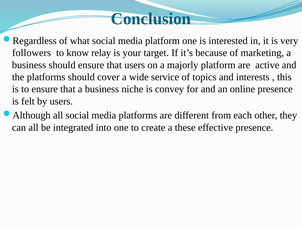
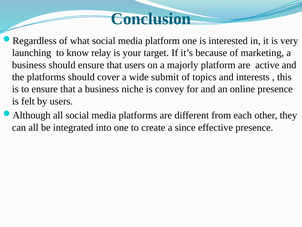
followers: followers -> launching
service: service -> submit
these: these -> since
